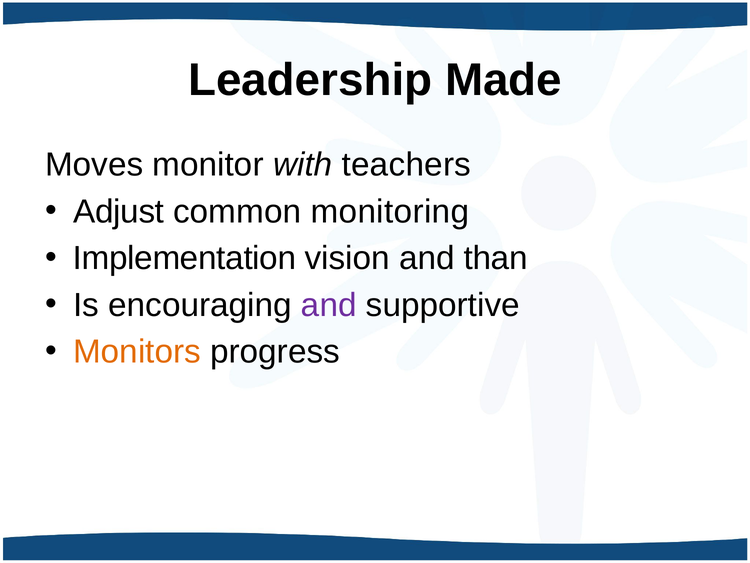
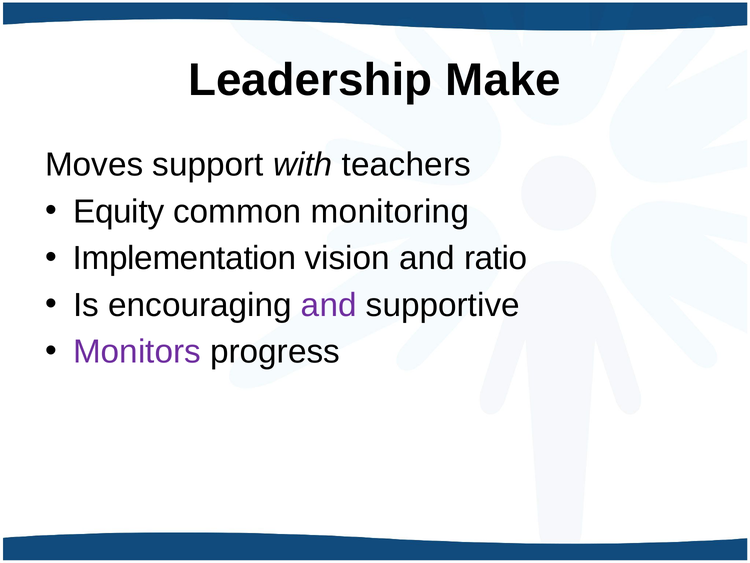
Made: Made -> Make
monitor: monitor -> support
Adjust: Adjust -> Equity
than: than -> ratio
Monitors colour: orange -> purple
